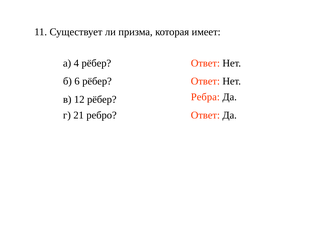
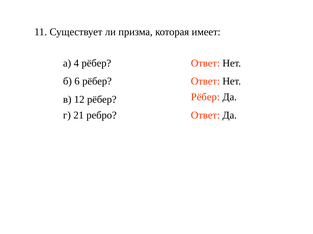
Ребра at (205, 97): Ребра -> Рёбер
